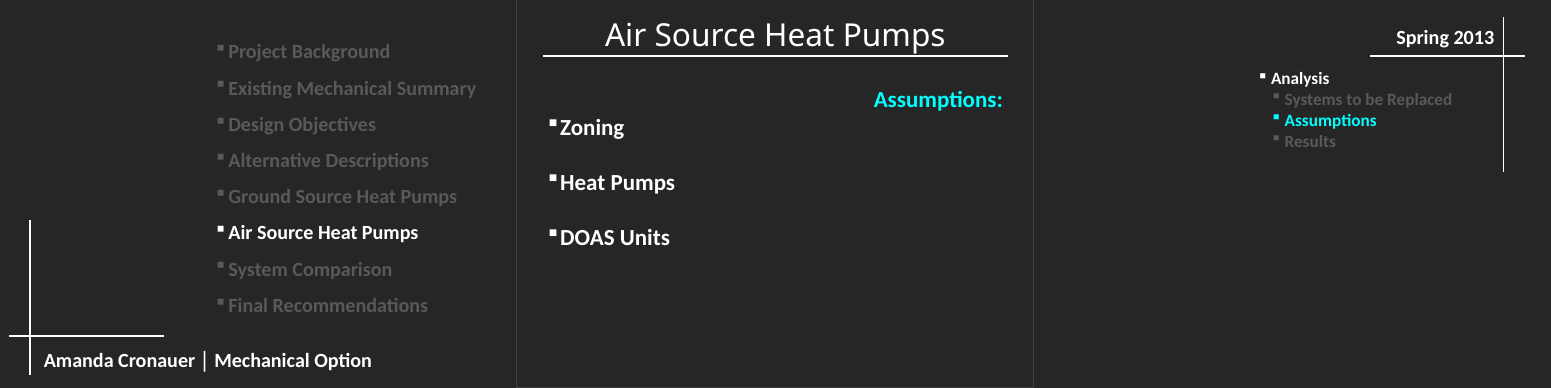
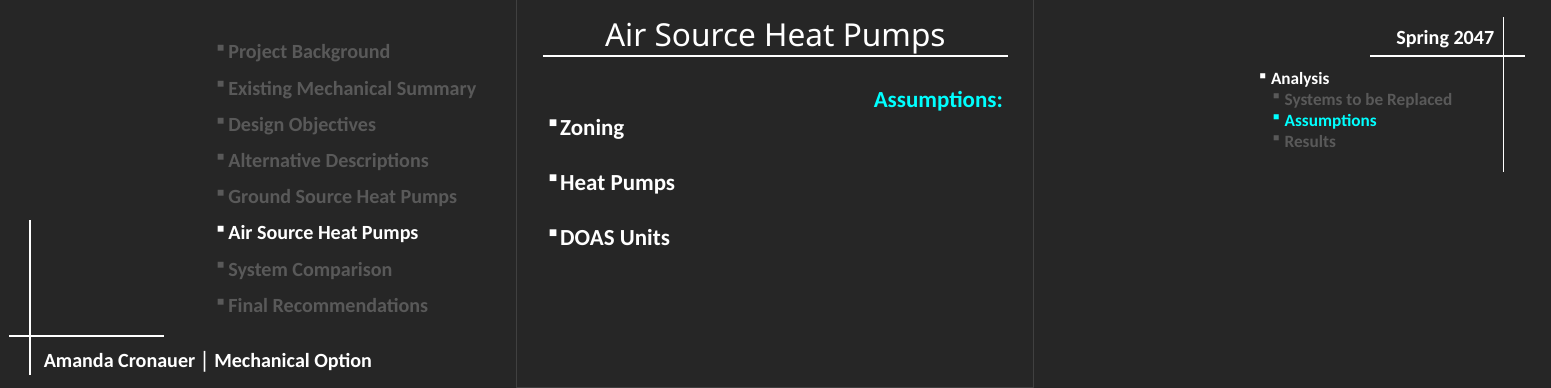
2013: 2013 -> 2047
